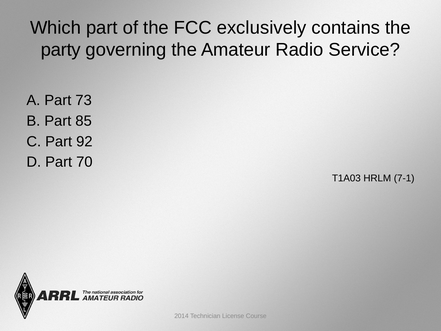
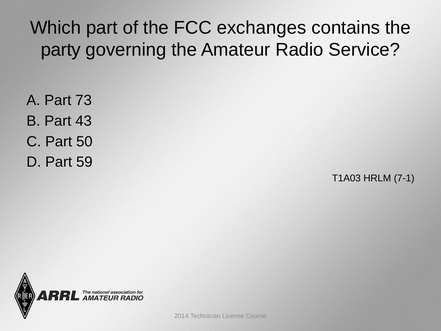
exclusively: exclusively -> exchanges
85: 85 -> 43
92: 92 -> 50
70: 70 -> 59
